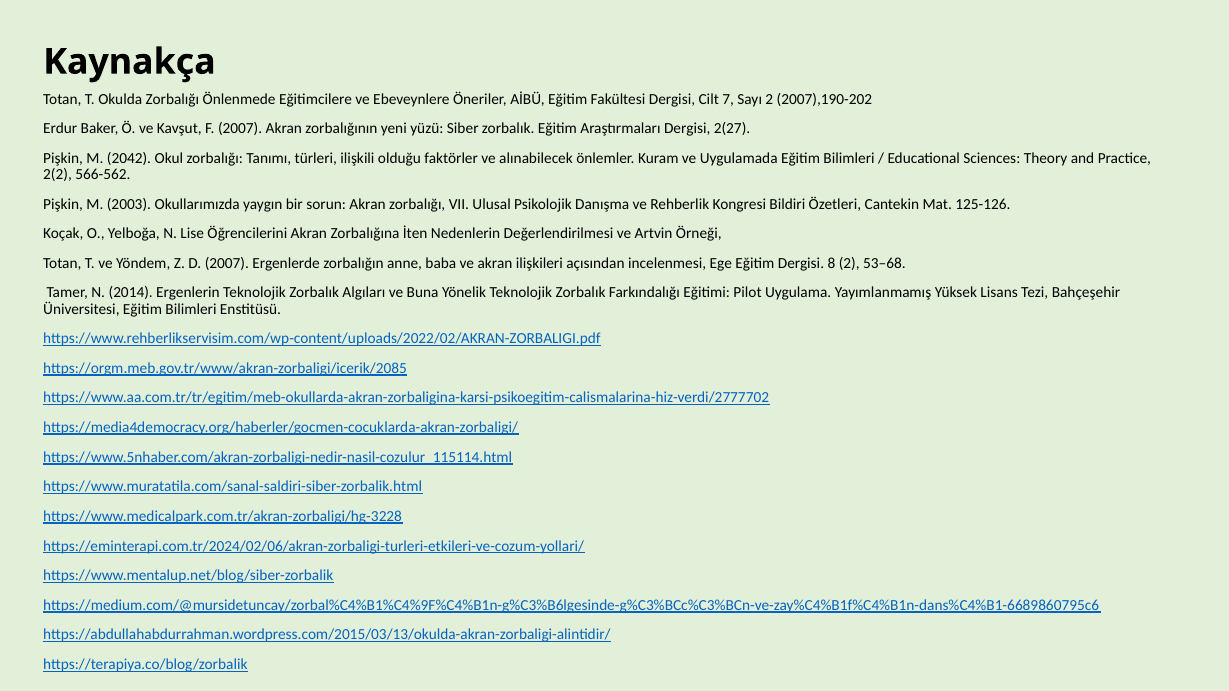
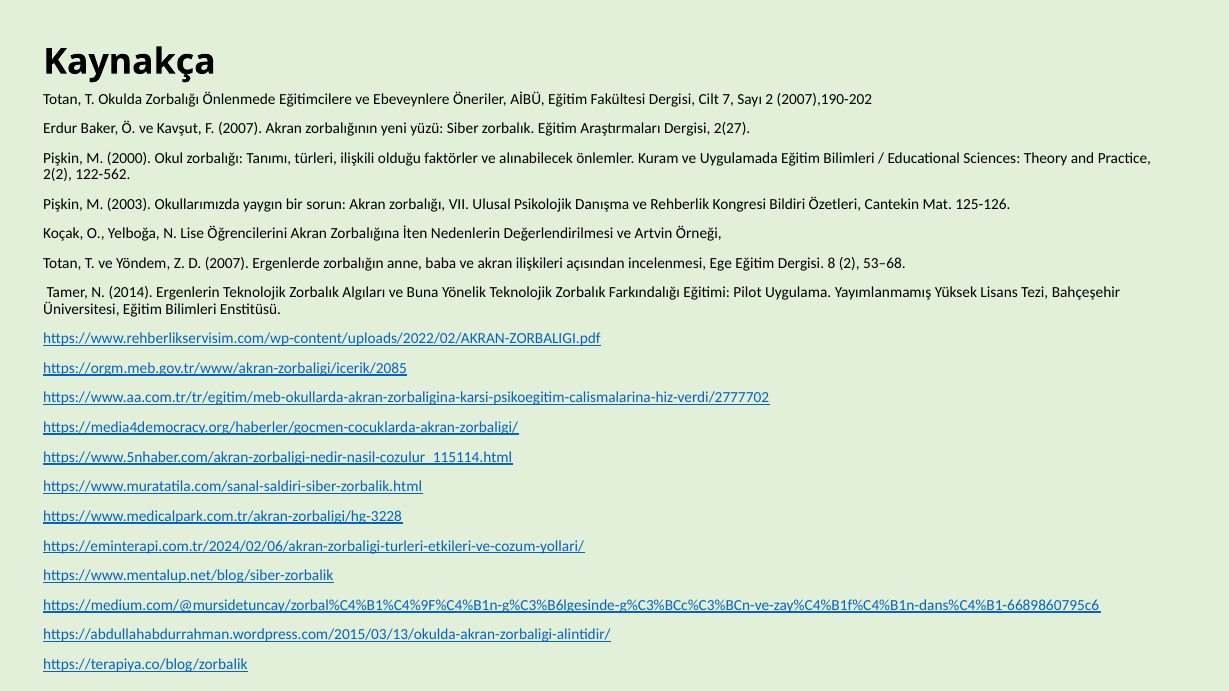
2042: 2042 -> 2000
566-562: 566-562 -> 122-562
